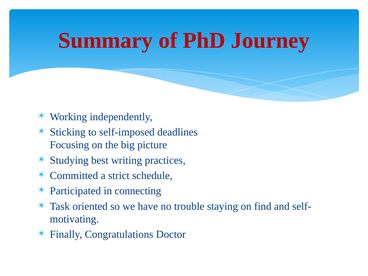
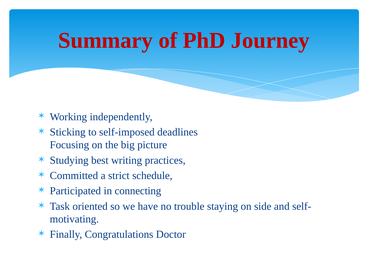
find: find -> side
